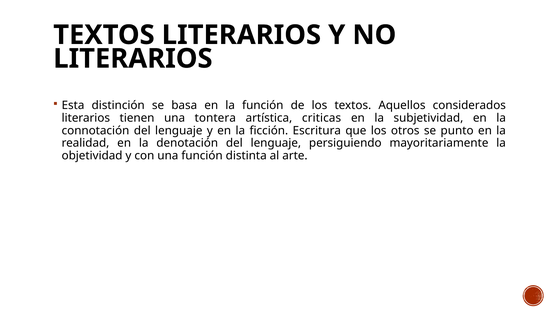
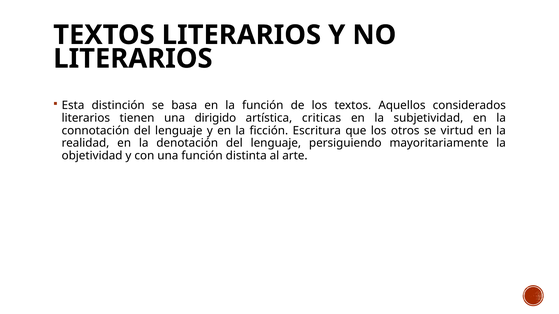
tontera: tontera -> dirigido
punto: punto -> virtud
